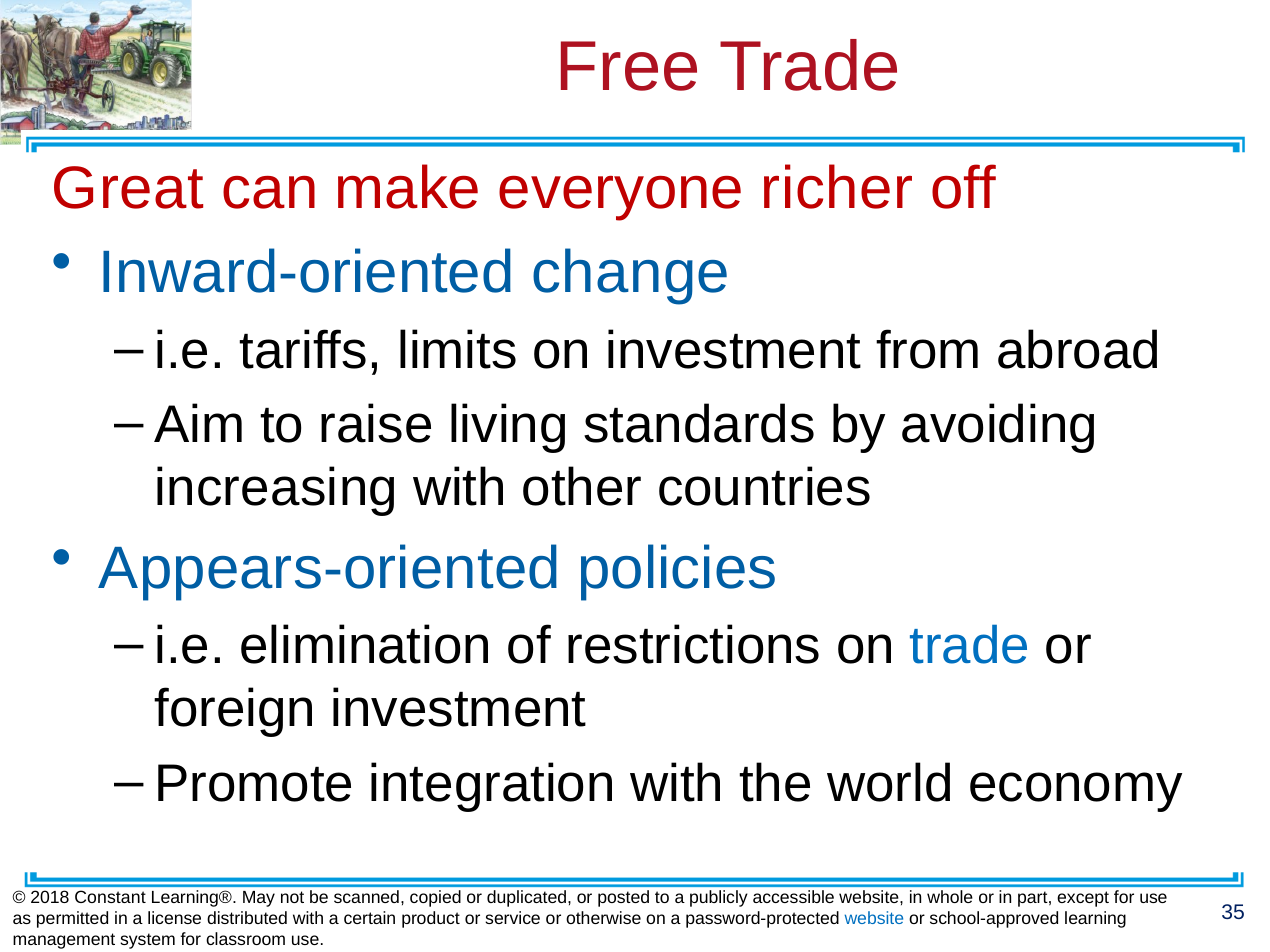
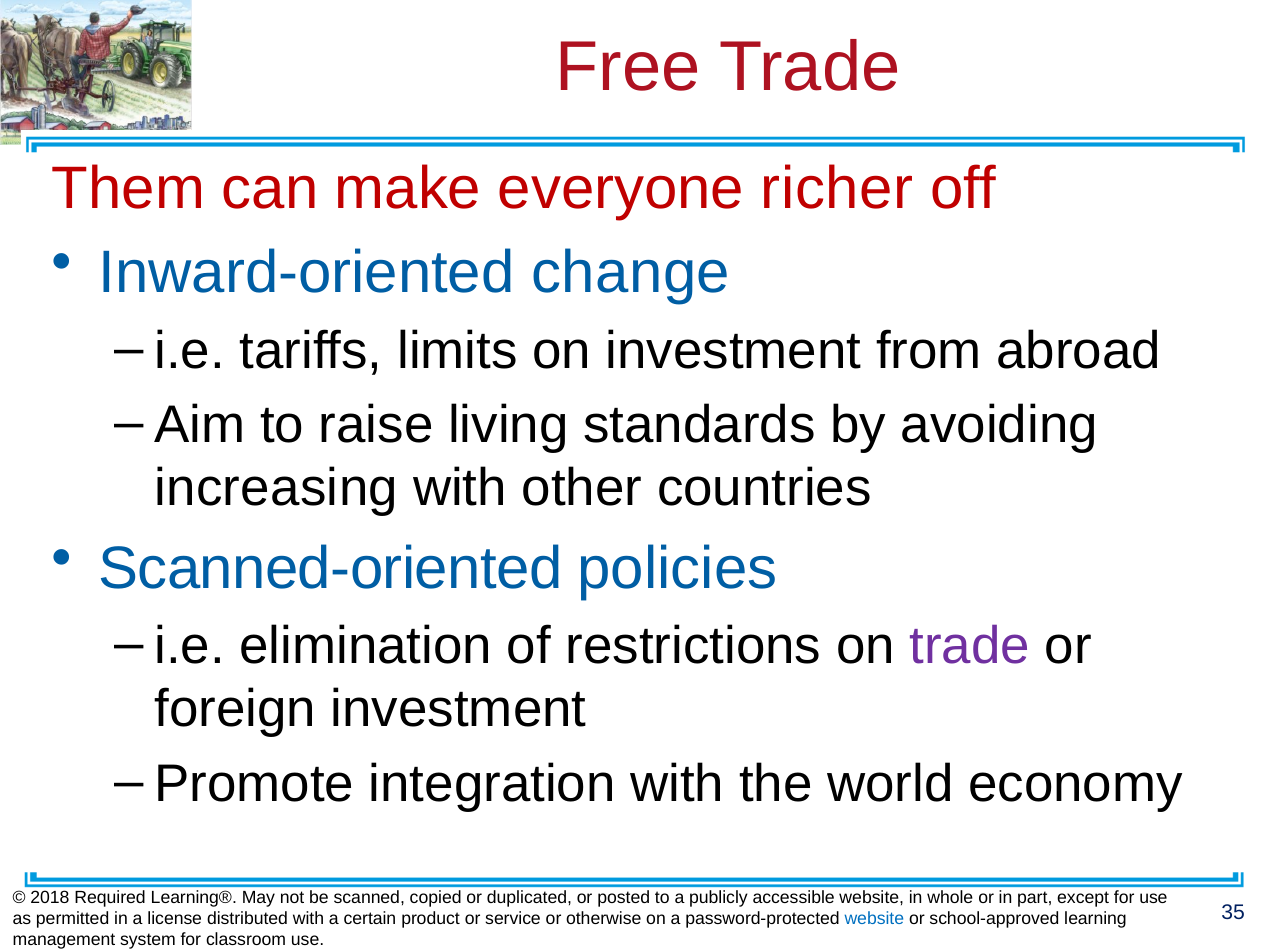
Great: Great -> Them
Appears-oriented: Appears-oriented -> Scanned-oriented
trade at (970, 646) colour: blue -> purple
Constant: Constant -> Required
